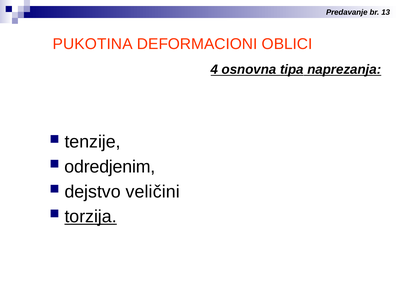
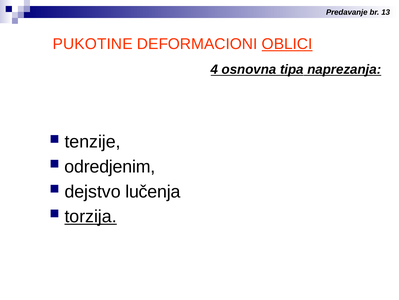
PUKOTINA: PUKOTINA -> PUKOTINE
OBLICI underline: none -> present
veličini: veličini -> lučenja
